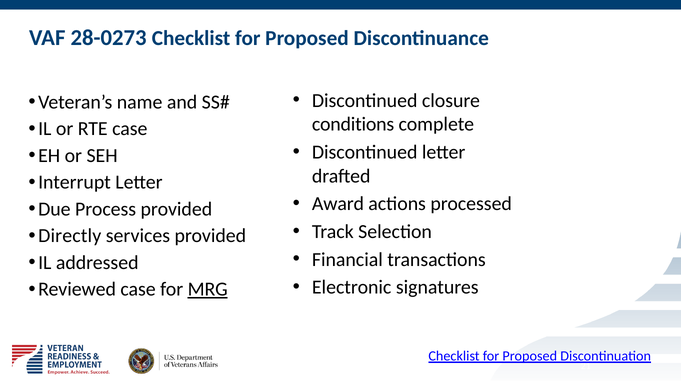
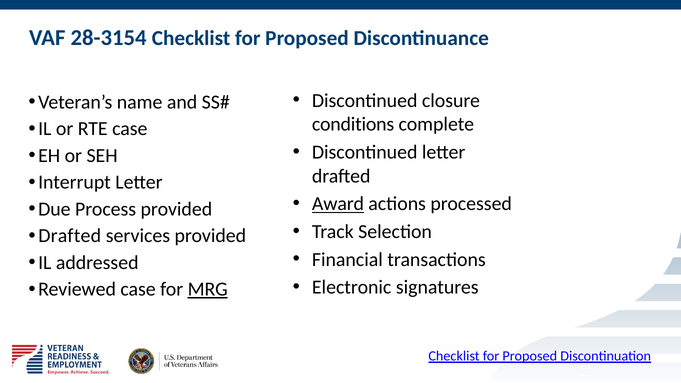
28-0273: 28-0273 -> 28-3154
Award underline: none -> present
Directly at (70, 236): Directly -> Drafted
